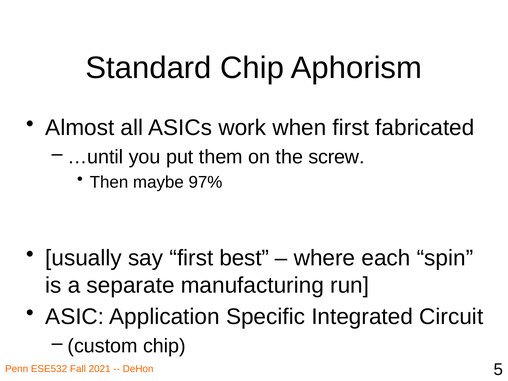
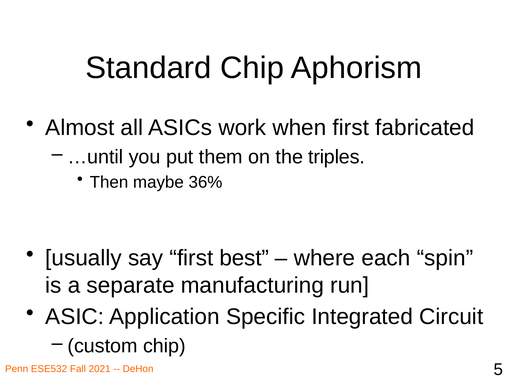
screw: screw -> triples
97%: 97% -> 36%
